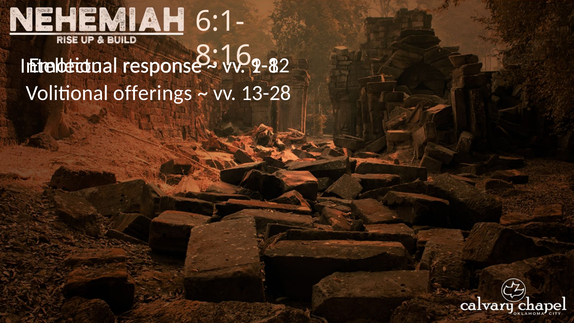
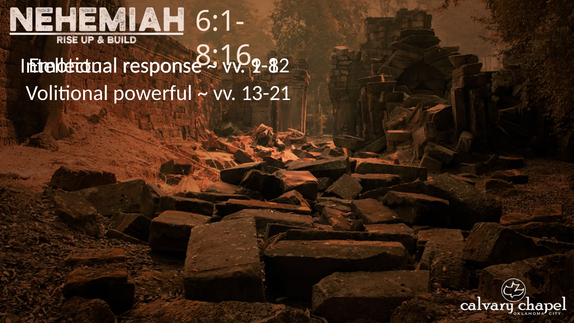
offerings: offerings -> powerful
13-28: 13-28 -> 13-21
